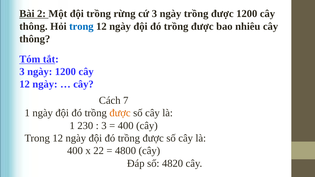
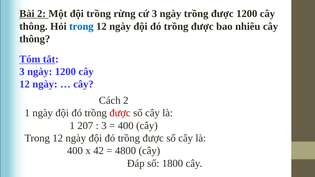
Cách 7: 7 -> 2
được at (120, 113) colour: orange -> red
230: 230 -> 207
22: 22 -> 42
4820: 4820 -> 1800
